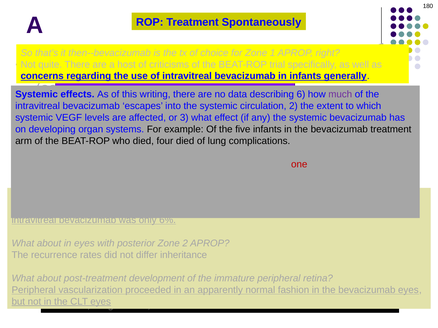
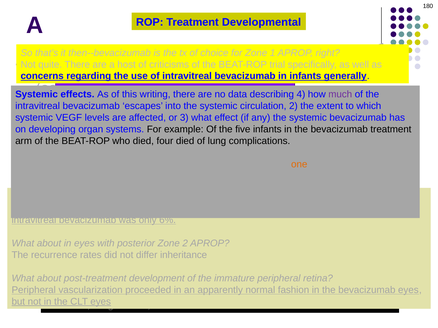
Treatment Spontaneously: Spontaneously -> Developmental
6: 6 -> 4
one at (299, 164) colour: red -> orange
